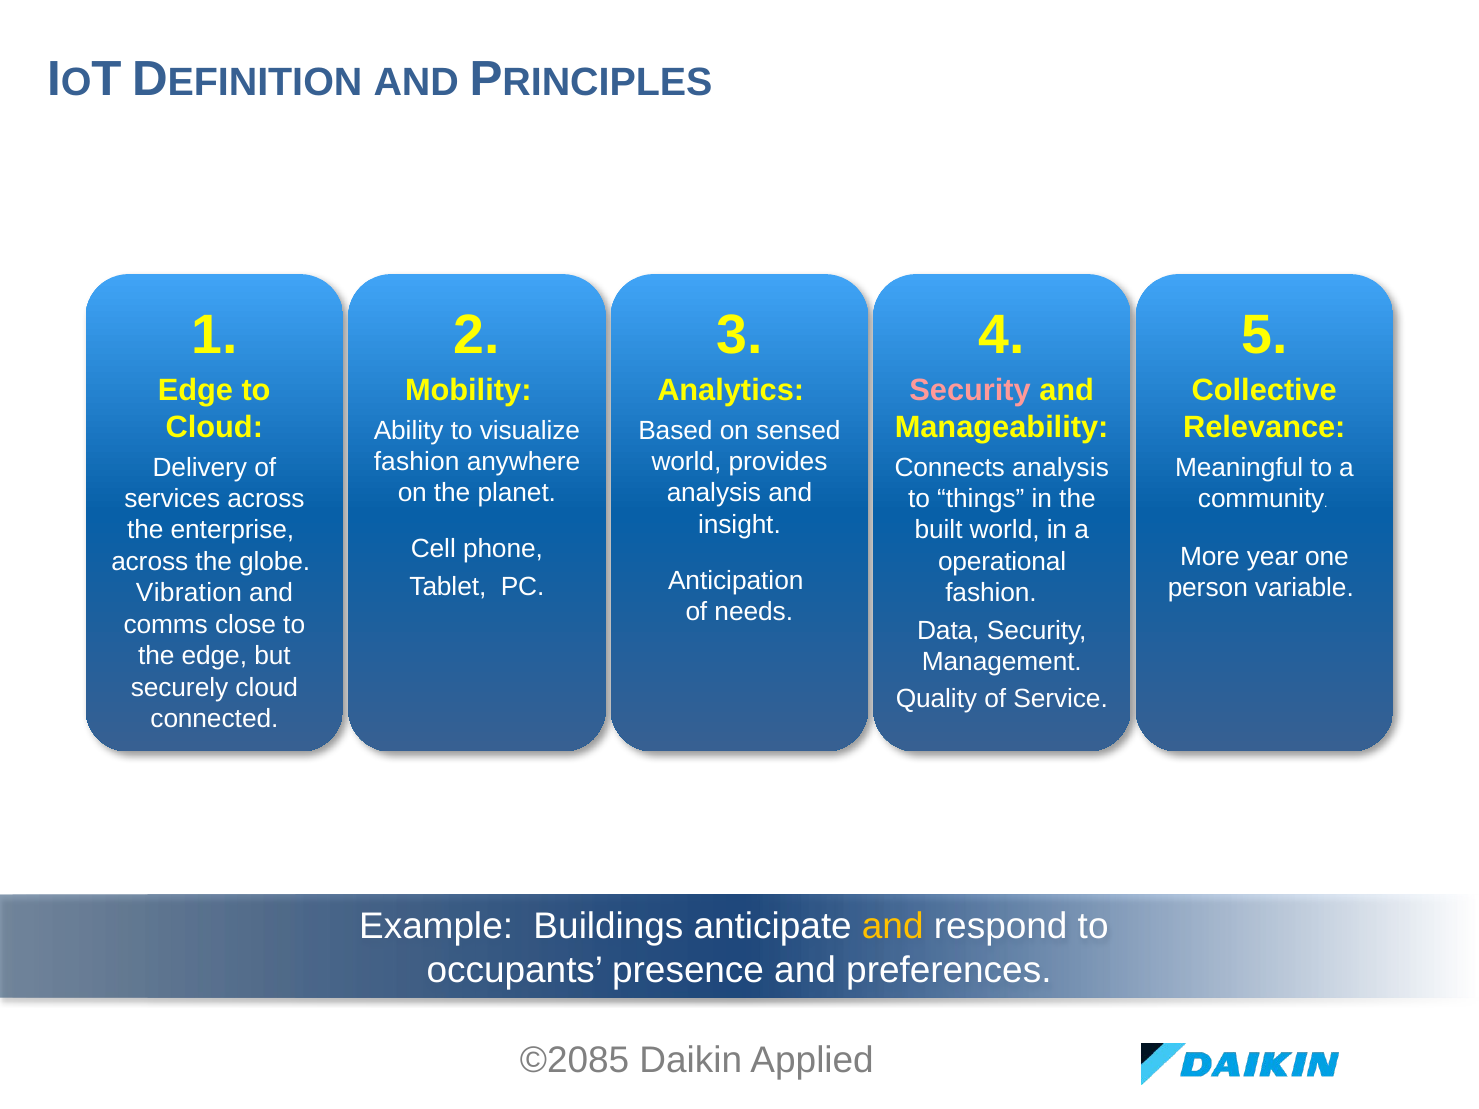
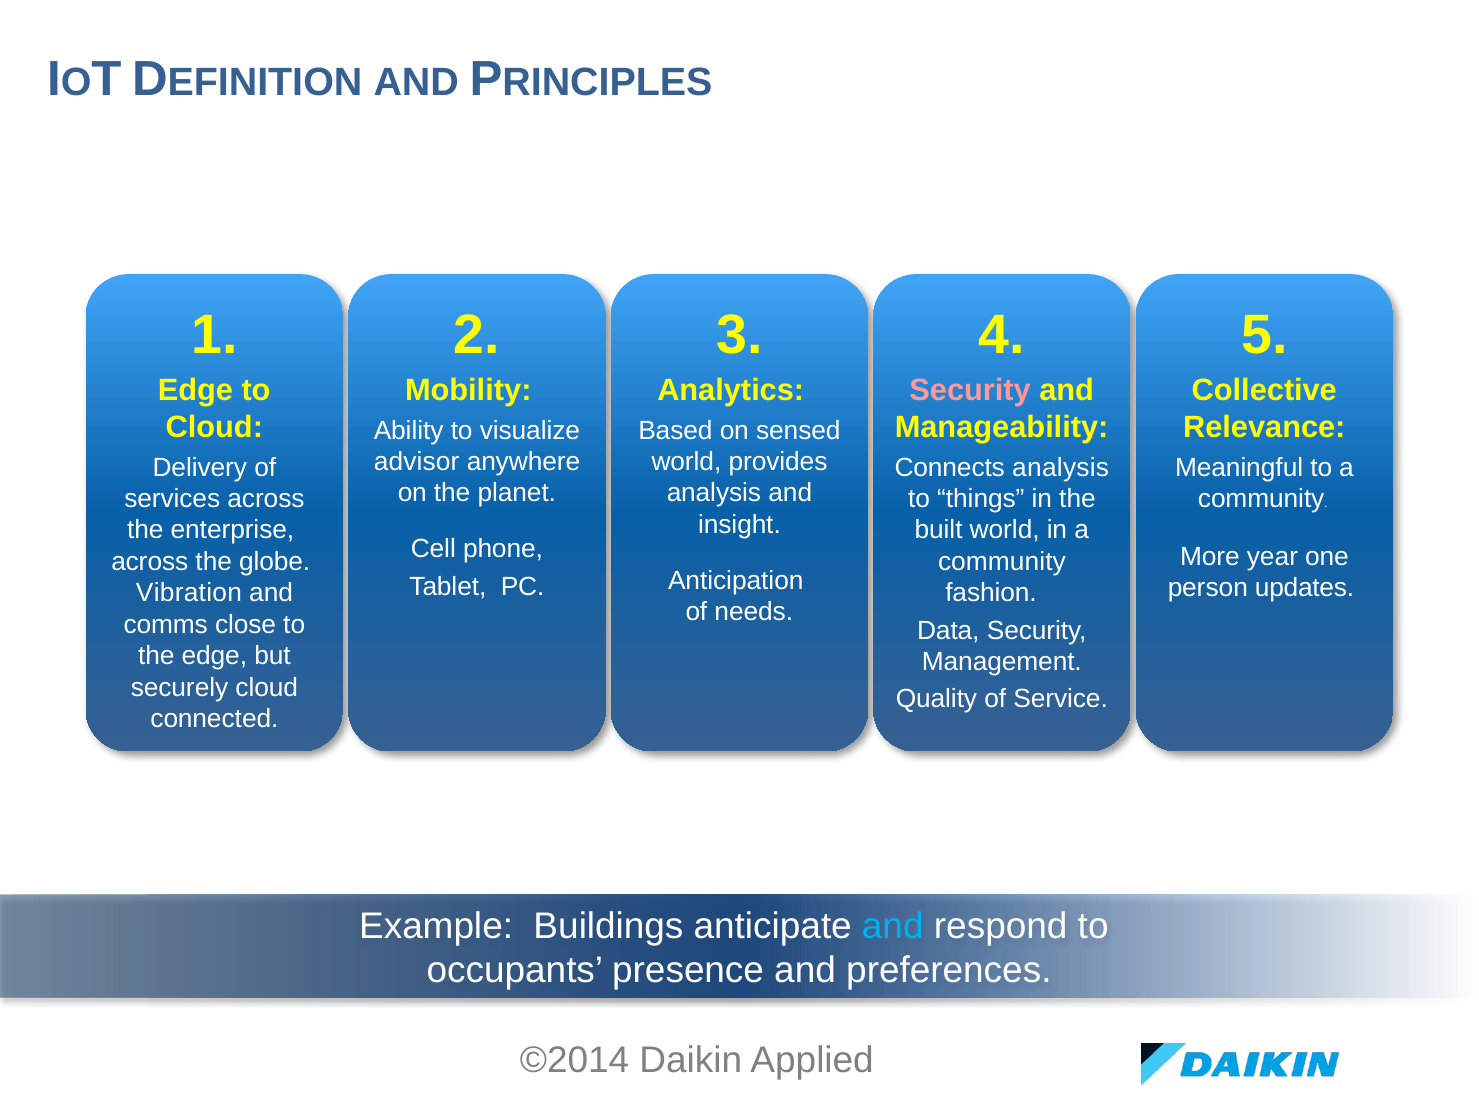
fashion at (417, 462): fashion -> advisor
operational at (1002, 562): operational -> community
variable: variable -> updates
and at (893, 927) colour: yellow -> light blue
©2085: ©2085 -> ©2014
